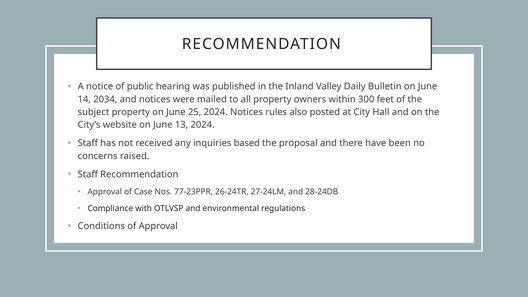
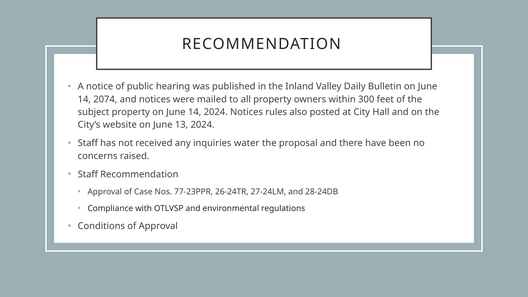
2034: 2034 -> 2074
property on June 25: 25 -> 14
based: based -> water
